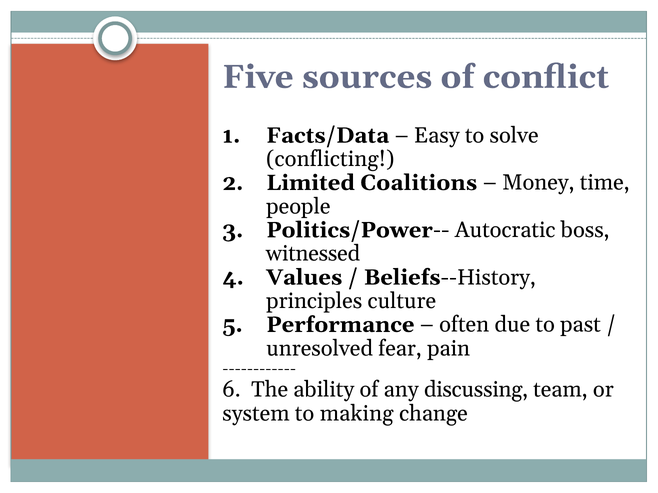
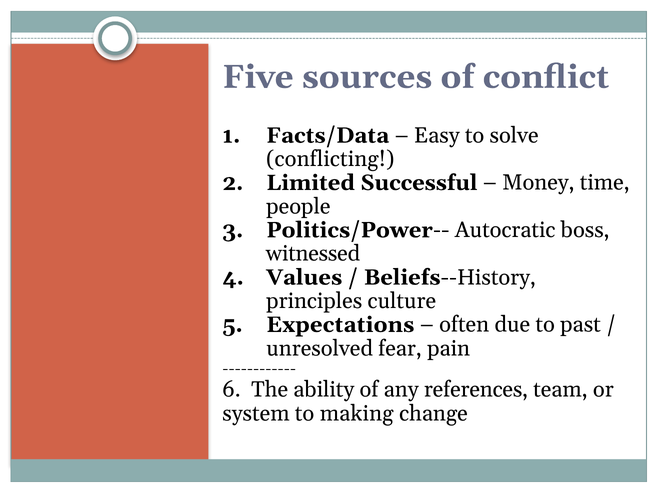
Coalitions: Coalitions -> Successful
Performance: Performance -> Expectations
discussing: discussing -> references
